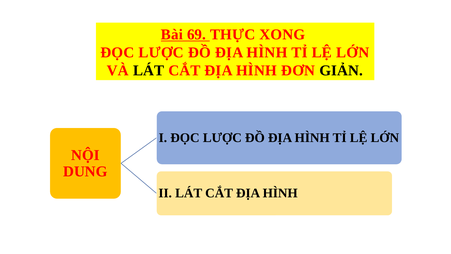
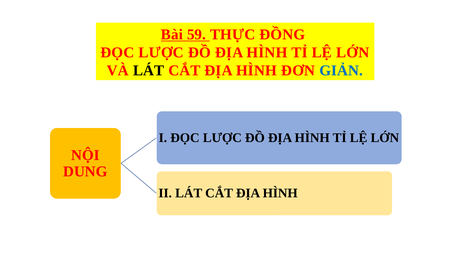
69: 69 -> 59
XONG: XONG -> ĐỒNG
GIẢN colour: black -> blue
